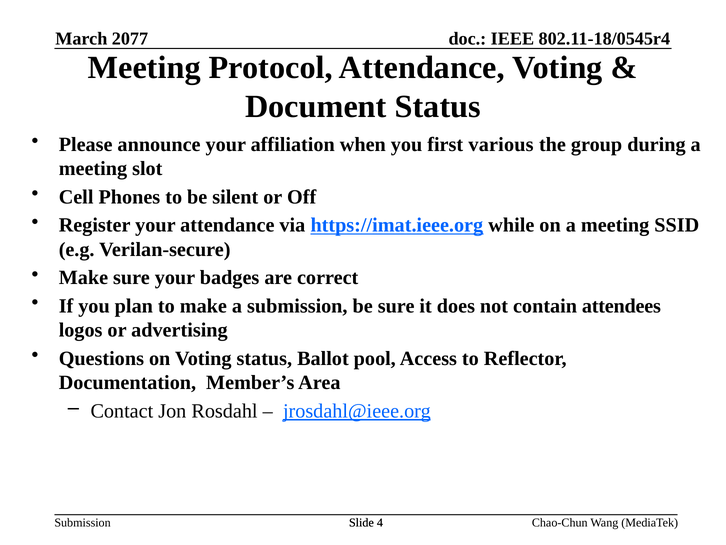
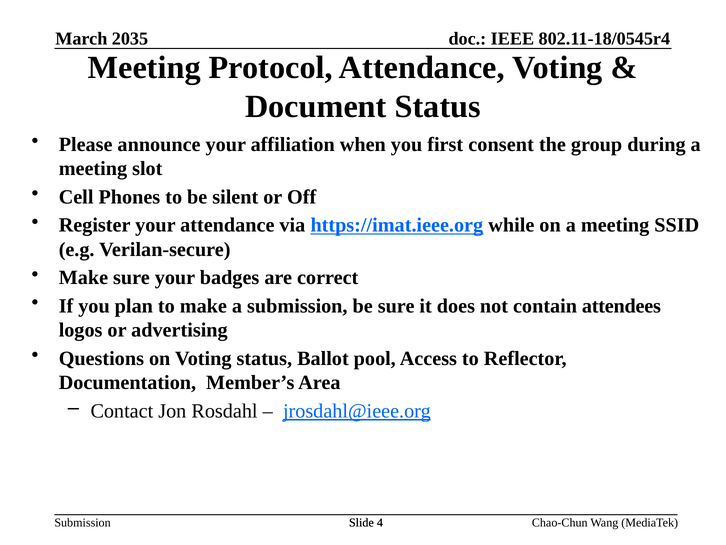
2077: 2077 -> 2035
various: various -> consent
